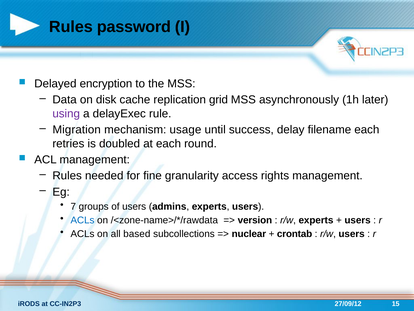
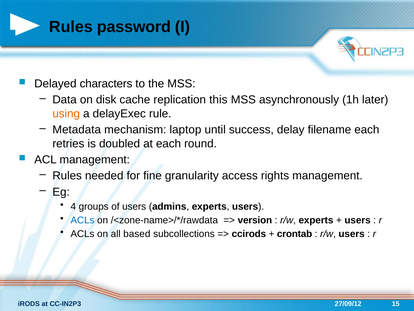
encryption: encryption -> characters
grid: grid -> this
using colour: purple -> orange
Migration: Migration -> Metadata
usage: usage -> laptop
7: 7 -> 4
nuclear: nuclear -> ccirods
